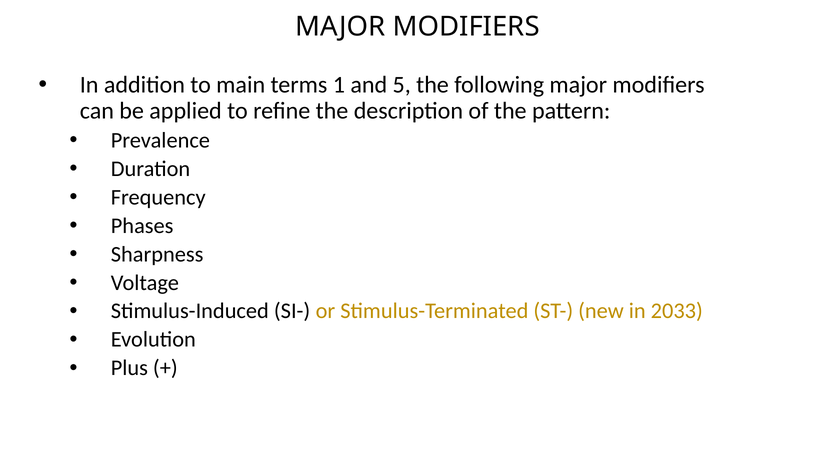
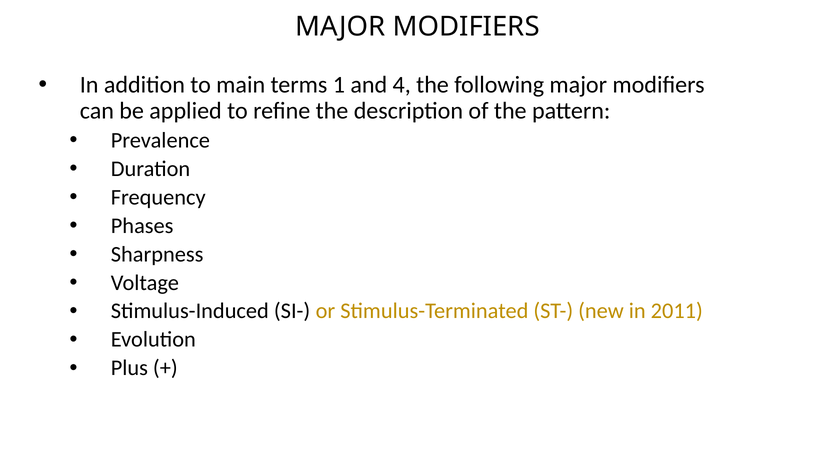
5: 5 -> 4
2033: 2033 -> 2011
